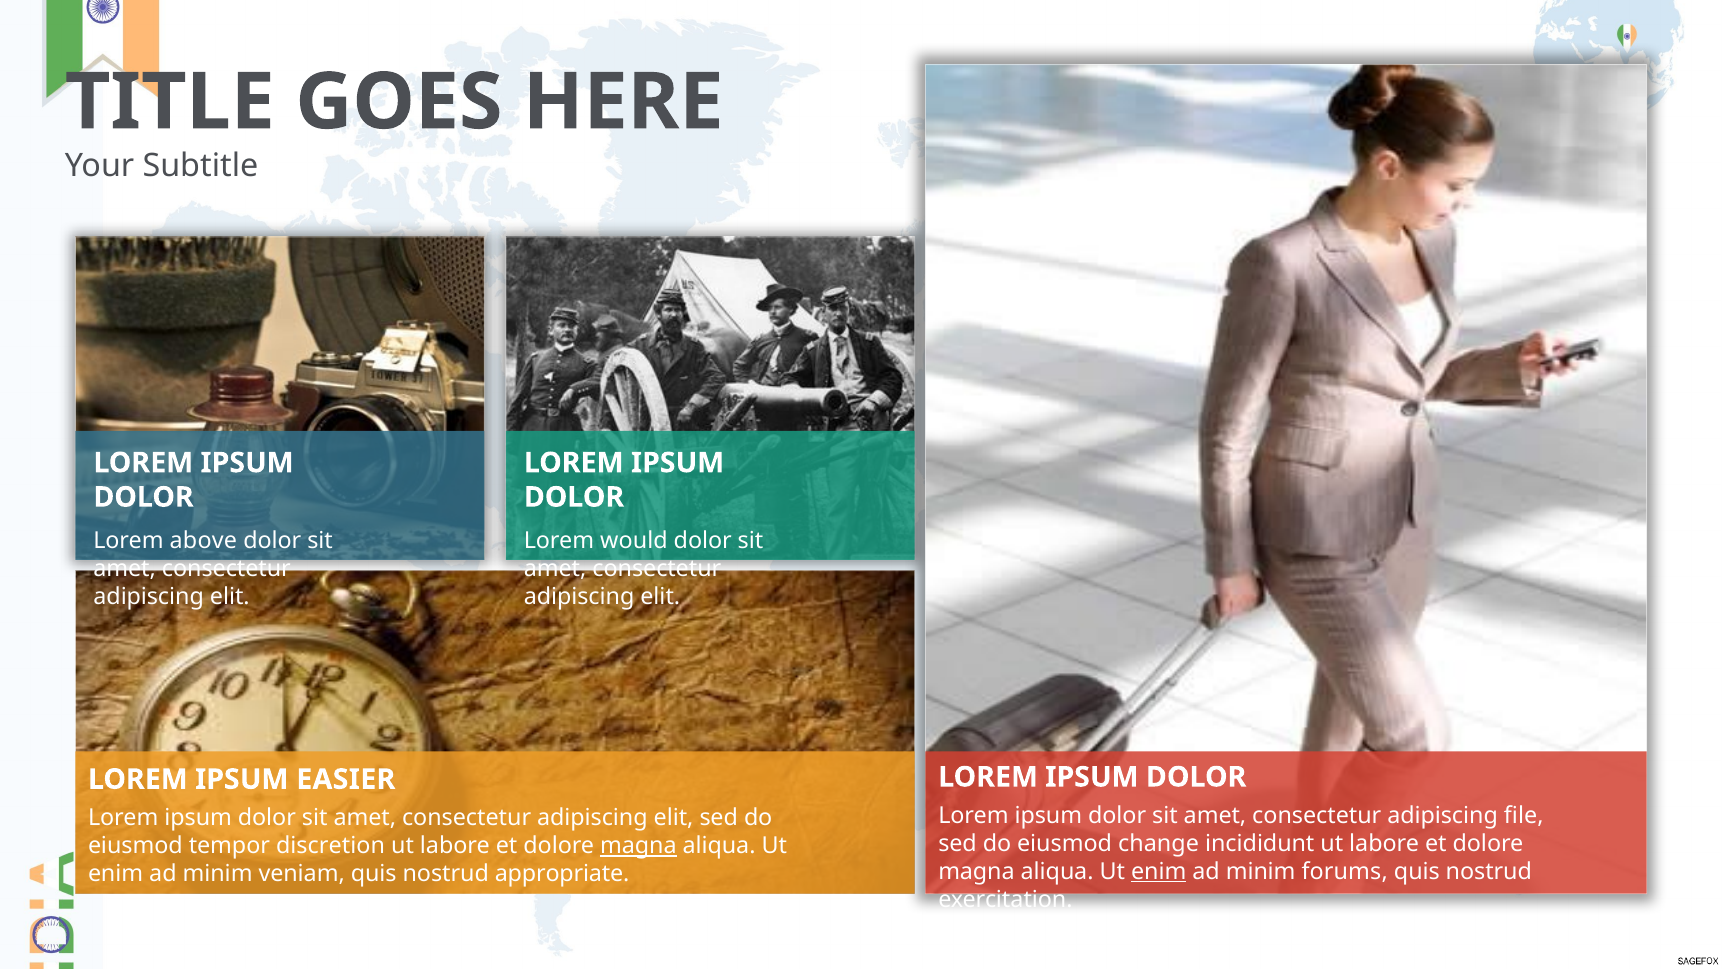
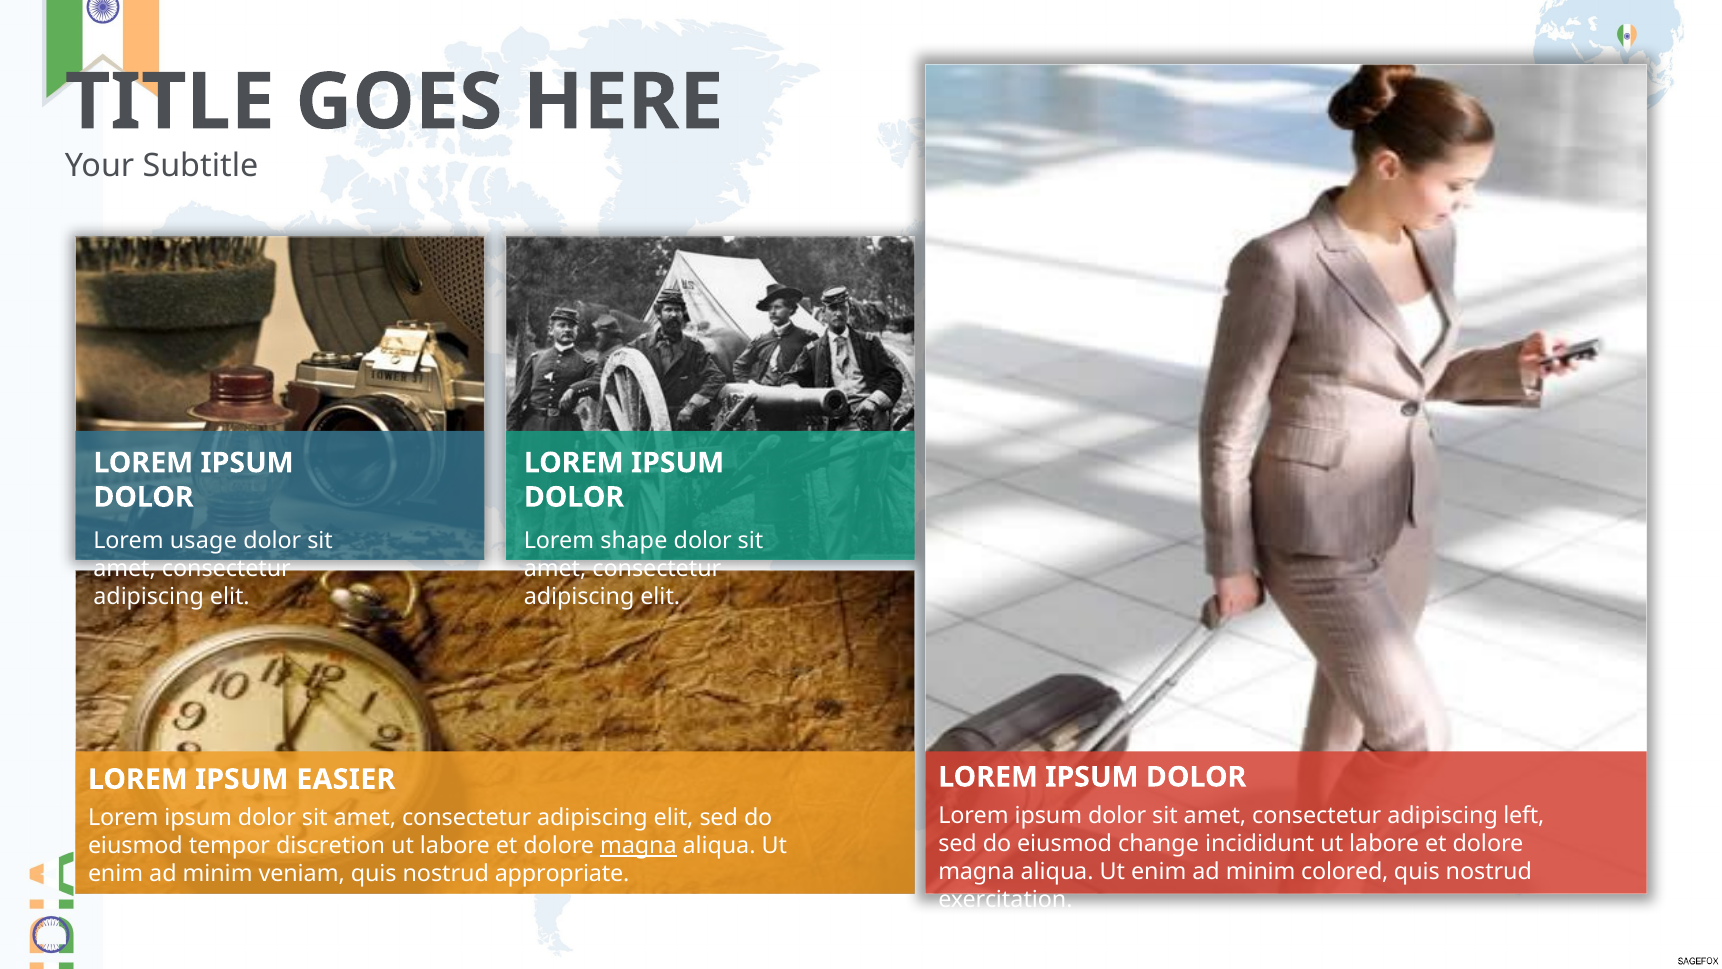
above: above -> usage
would: would -> shape
file: file -> left
enim at (1159, 871) underline: present -> none
forums: forums -> colored
